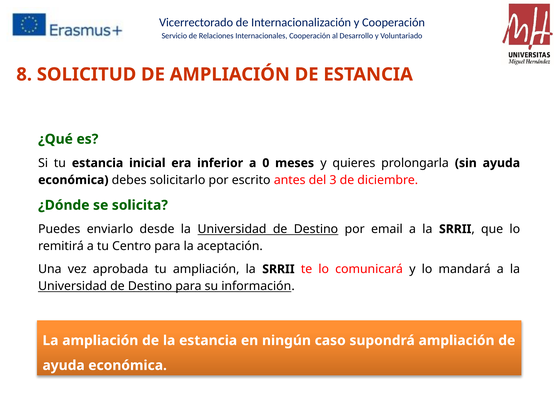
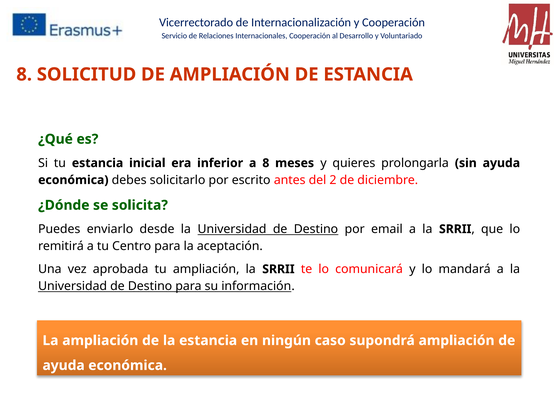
a 0: 0 -> 8
3: 3 -> 2
